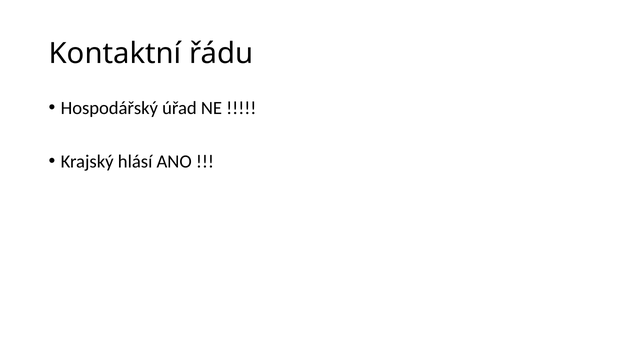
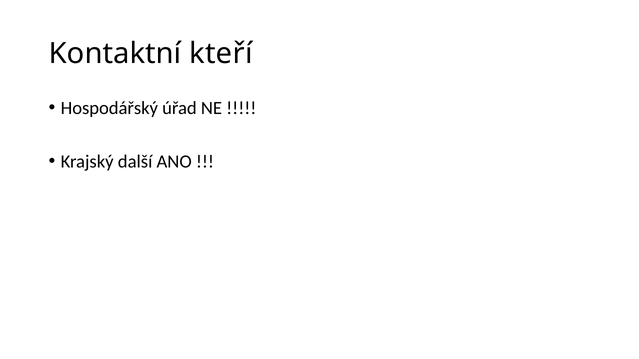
řádu: řádu -> kteří
hlásí: hlásí -> další
